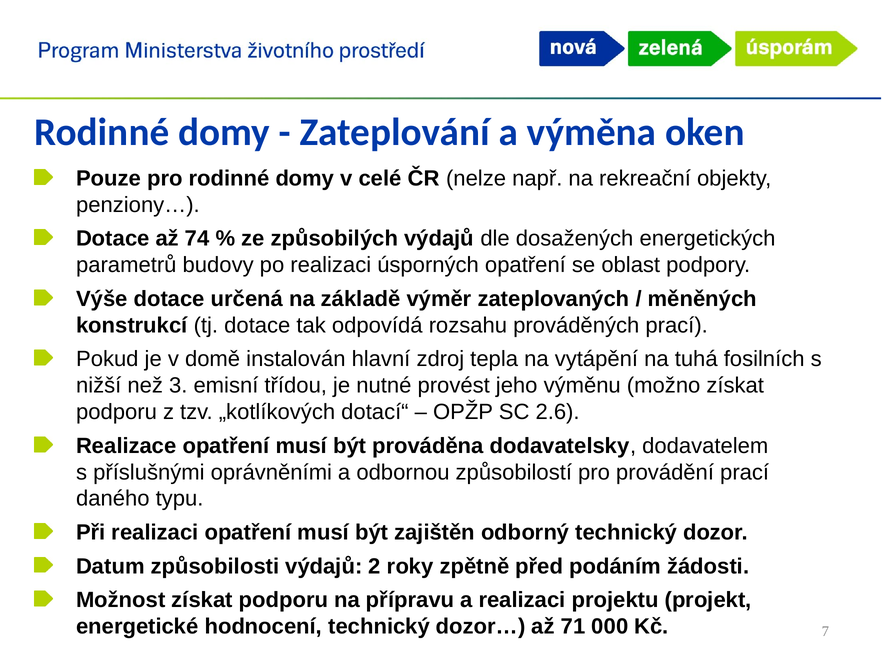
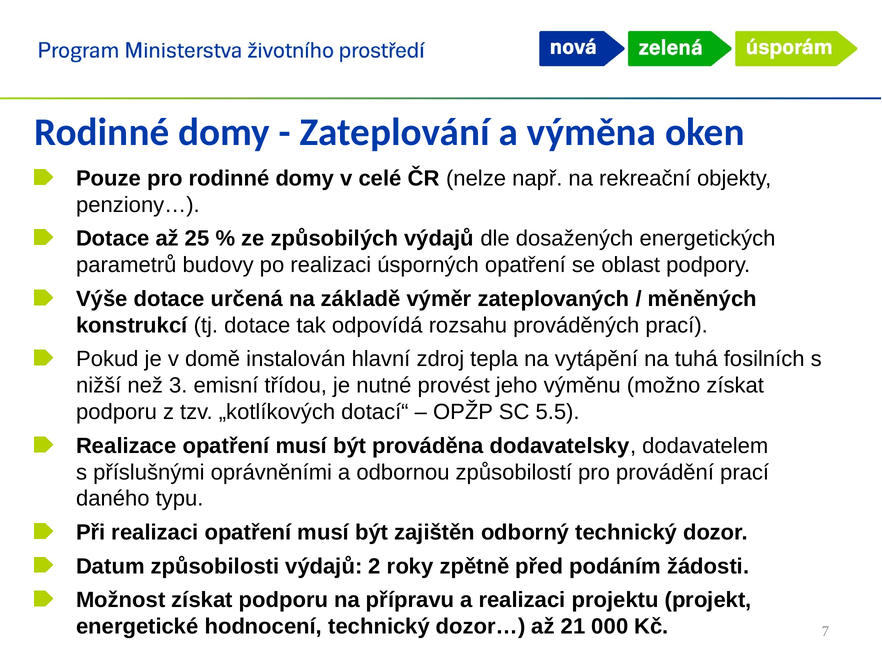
74: 74 -> 25
2.6: 2.6 -> 5.5
71: 71 -> 21
